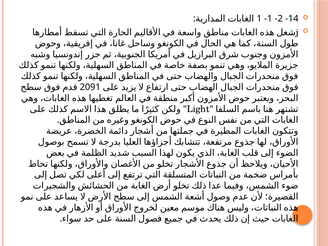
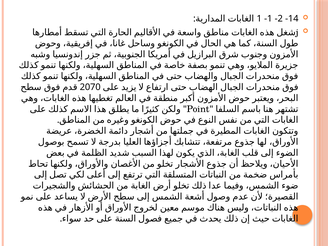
2091: 2091 -> 2070
Light: Light -> Point
